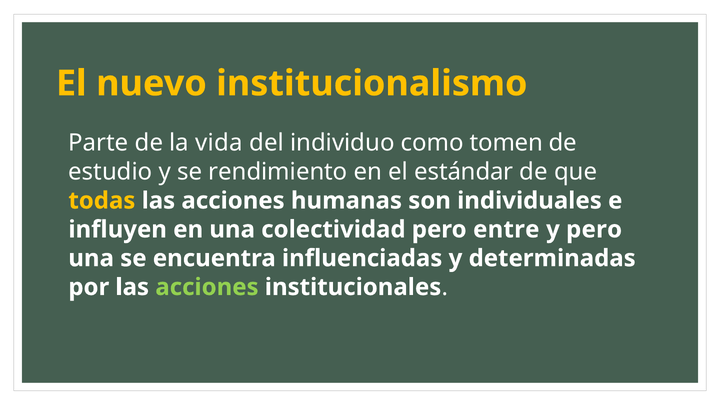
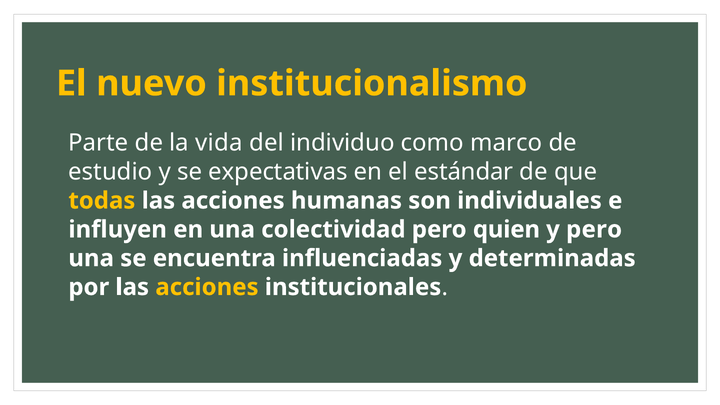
tomen: tomen -> marco
rendimiento: rendimiento -> expectativas
entre: entre -> quien
acciones at (207, 287) colour: light green -> yellow
